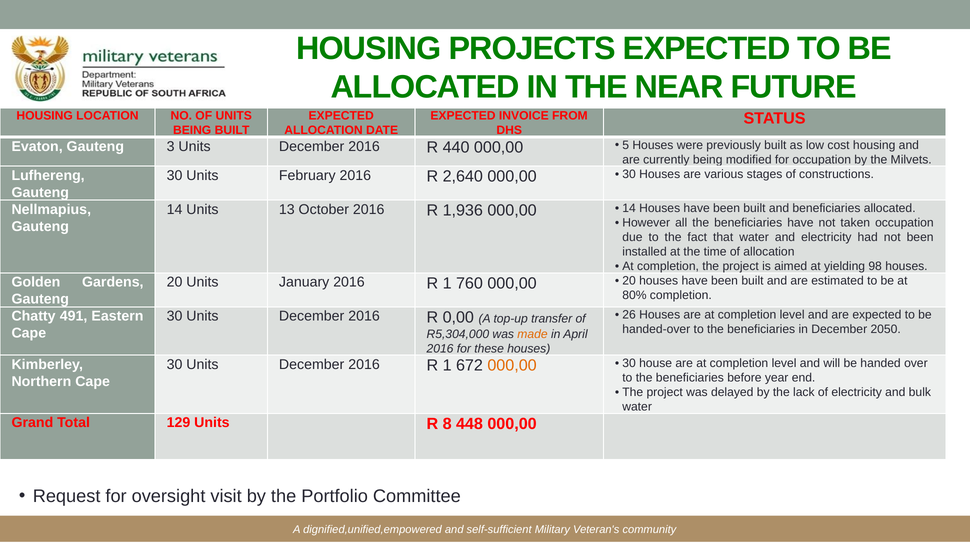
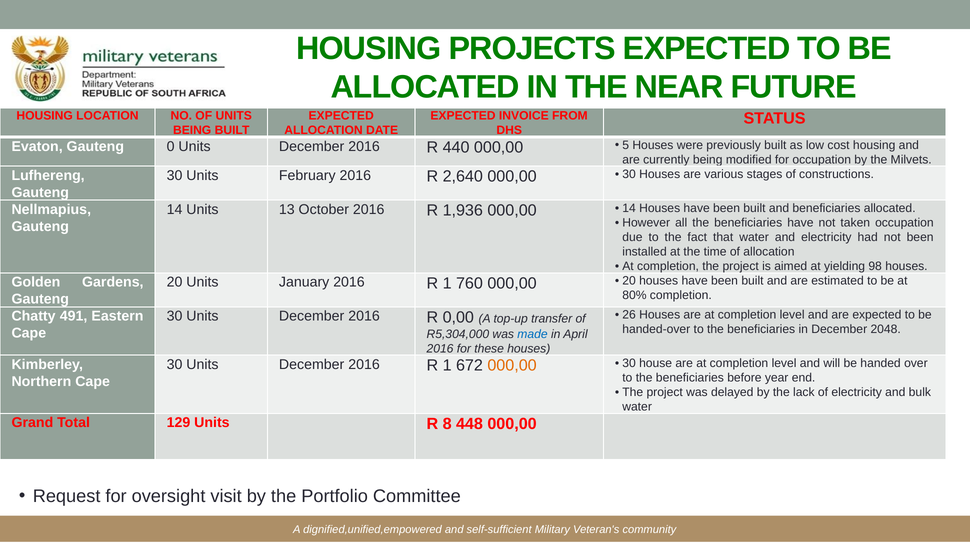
3: 3 -> 0
2050: 2050 -> 2048
made colour: orange -> blue
